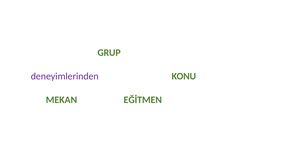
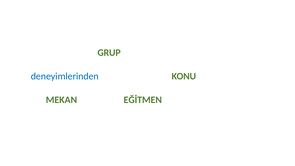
deneyimlerinden colour: purple -> blue
